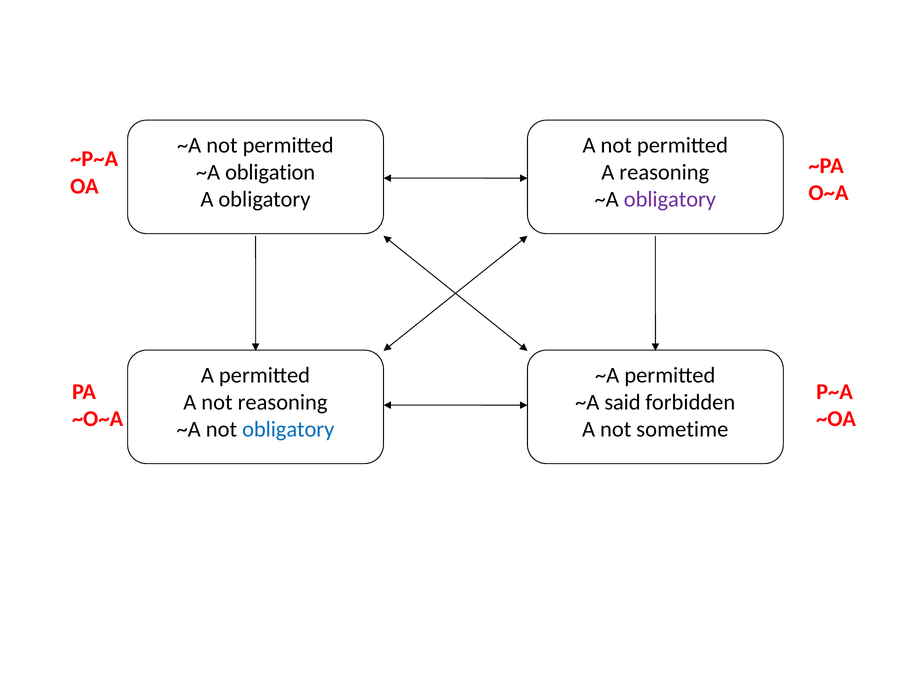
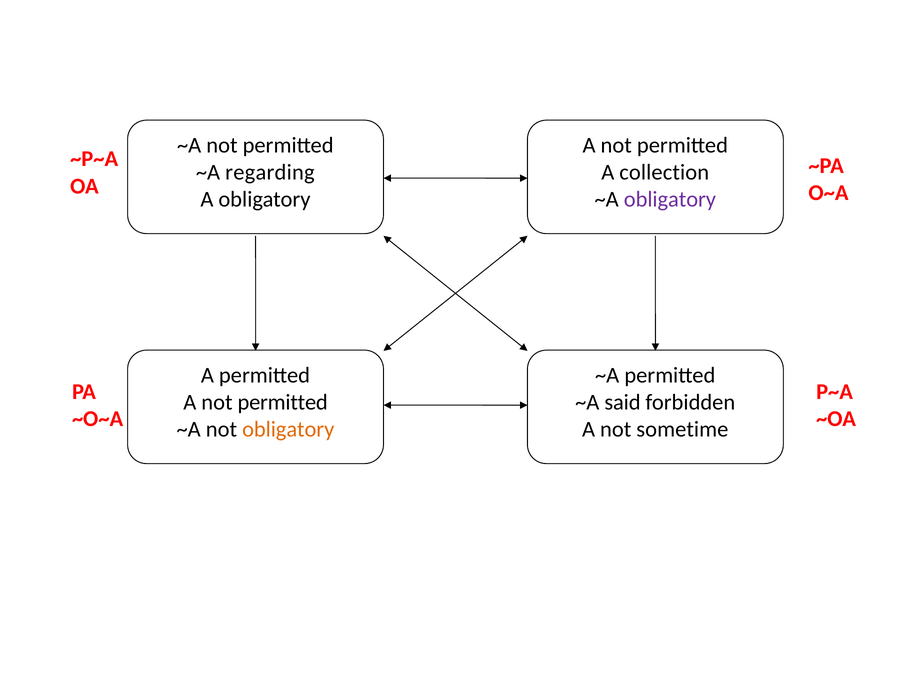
obligation: obligation -> regarding
A reasoning: reasoning -> collection
reasoning at (283, 402): reasoning -> permitted
obligatory at (288, 429) colour: blue -> orange
